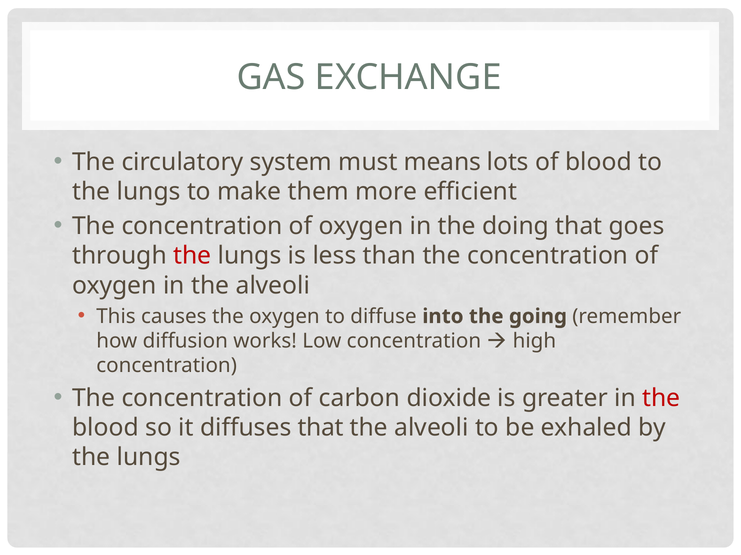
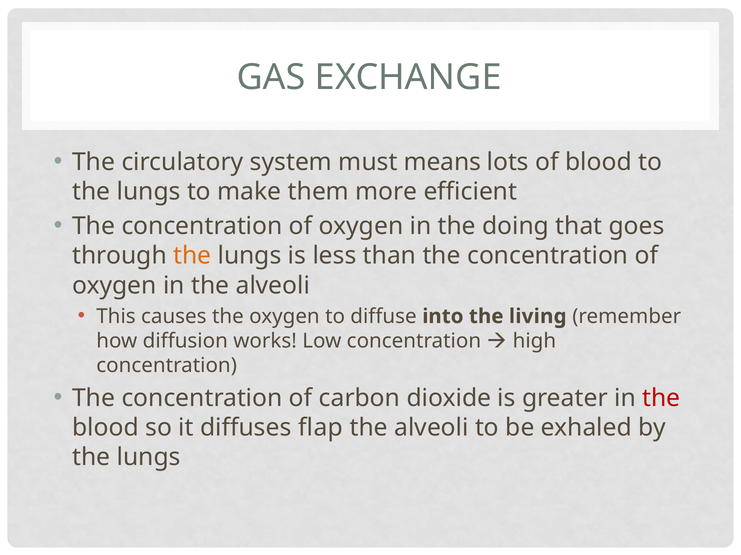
the at (192, 256) colour: red -> orange
going: going -> living
diffuses that: that -> flap
